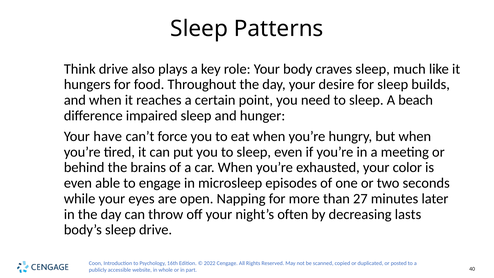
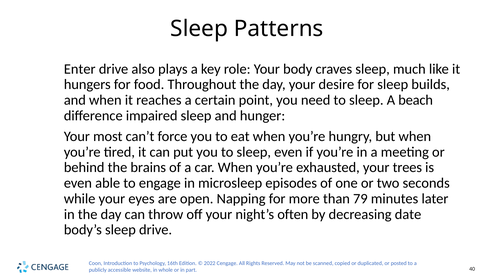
Think: Think -> Enter
have: have -> most
color: color -> trees
27: 27 -> 79
lasts: lasts -> date
